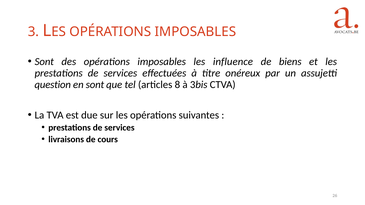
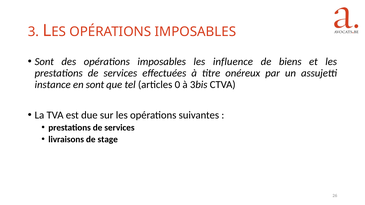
question: question -> instance
8: 8 -> 0
cours: cours -> stage
